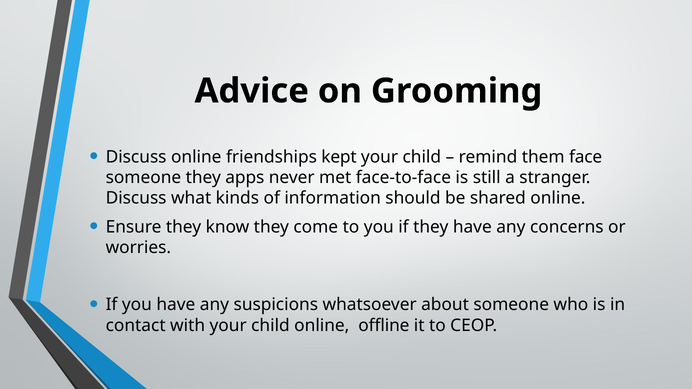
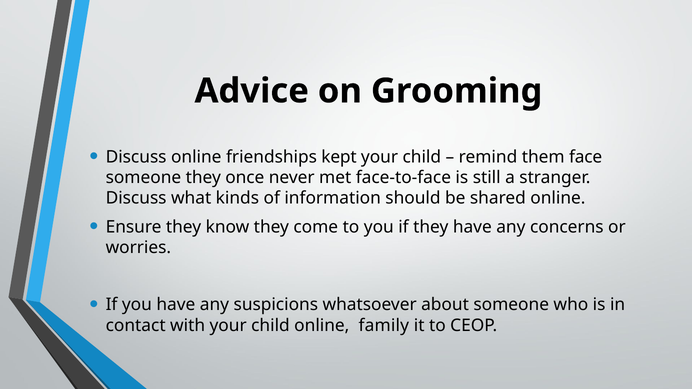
apps: apps -> once
offline: offline -> family
